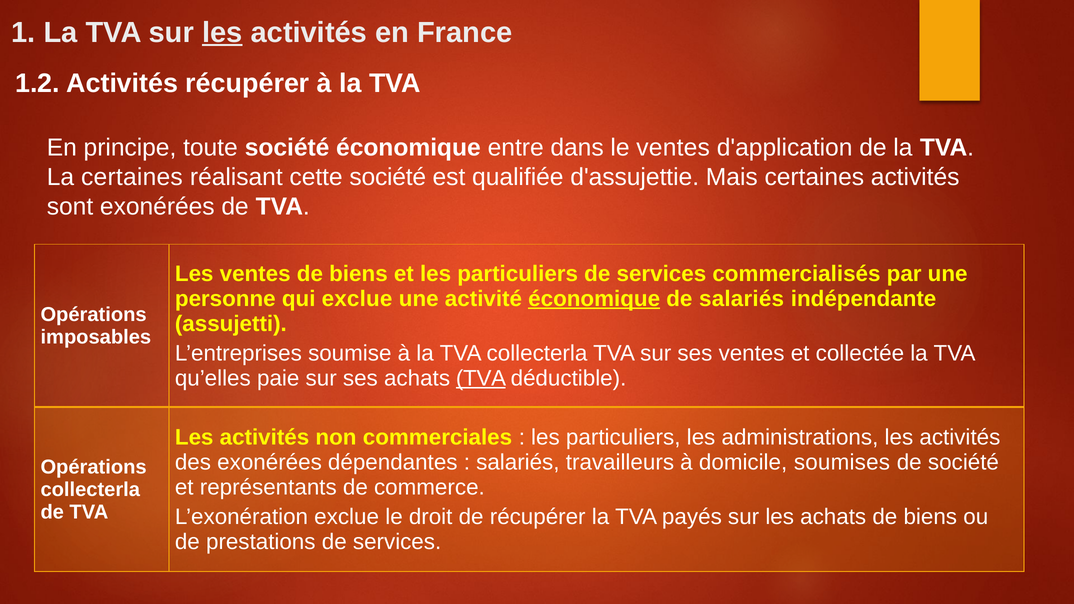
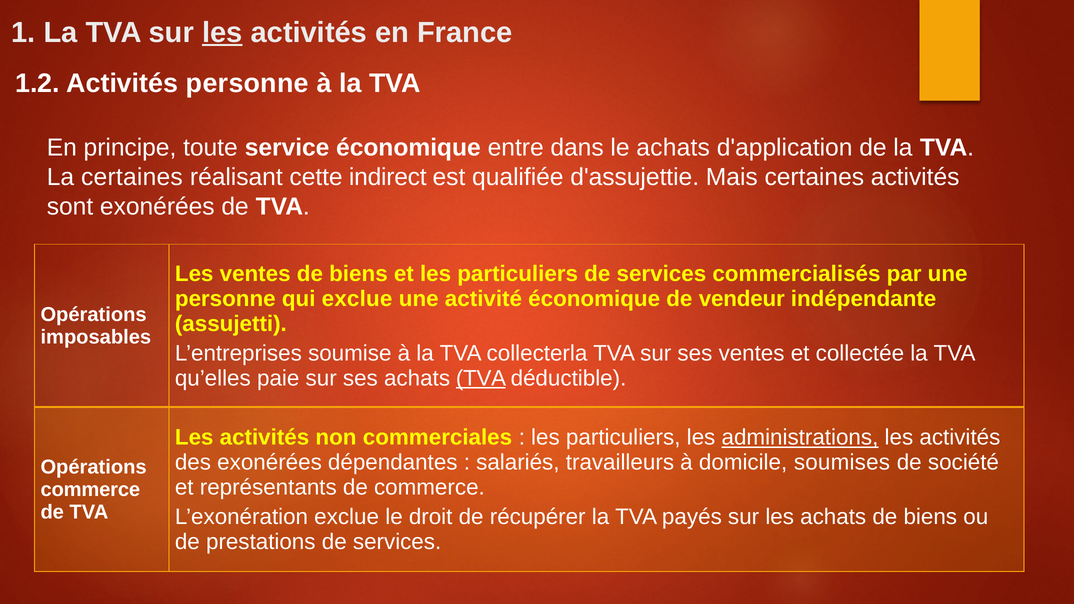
Activités récupérer: récupérer -> personne
toute société: société -> service
le ventes: ventes -> achats
cette société: société -> indirect
économique at (594, 299) underline: present -> none
de salariés: salariés -> vendeur
administrations underline: none -> present
collecterla at (90, 490): collecterla -> commerce
